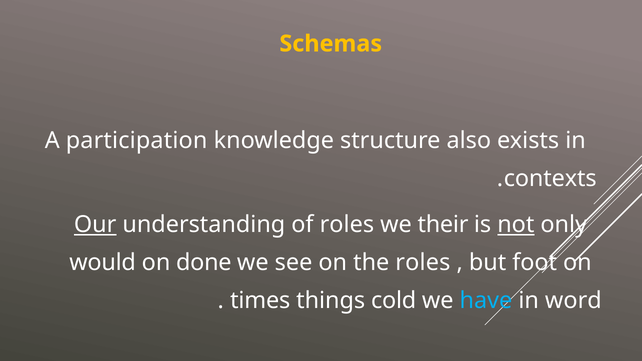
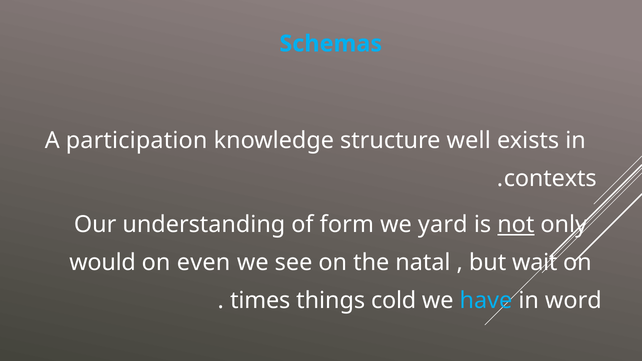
Schemas colour: yellow -> light blue
also: also -> well
Our underline: present -> none
of roles: roles -> form
their: their -> yard
done: done -> even
the roles: roles -> natal
foot: foot -> wait
